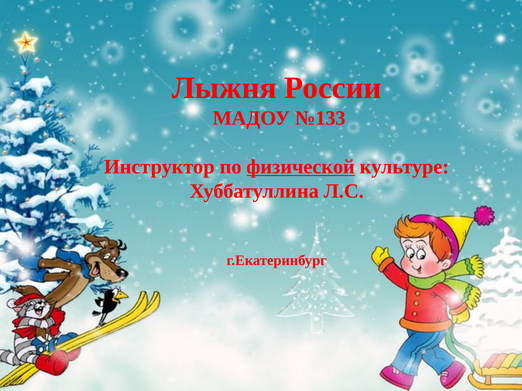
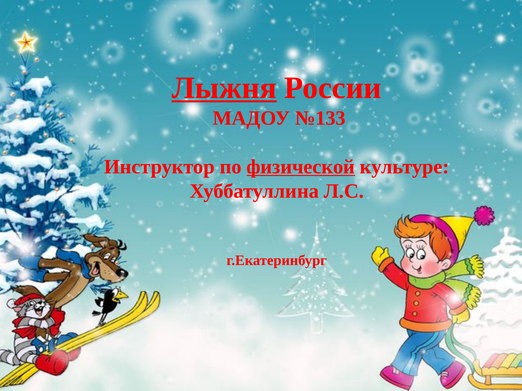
Лыжня underline: none -> present
